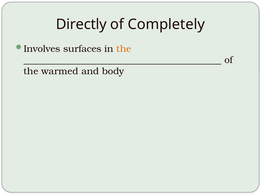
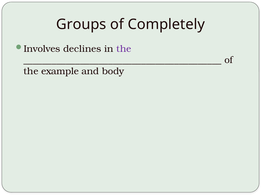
Directly: Directly -> Groups
surfaces: surfaces -> declines
the at (124, 49) colour: orange -> purple
warmed: warmed -> example
